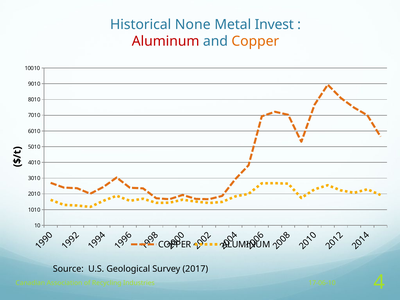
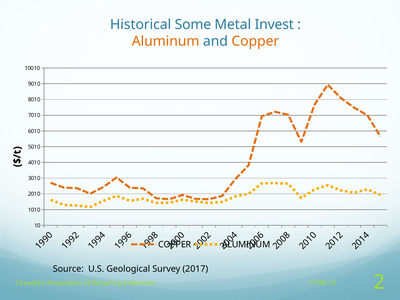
None: None -> Some
Aluminum at (166, 41) colour: red -> orange
Industries 4: 4 -> 2
